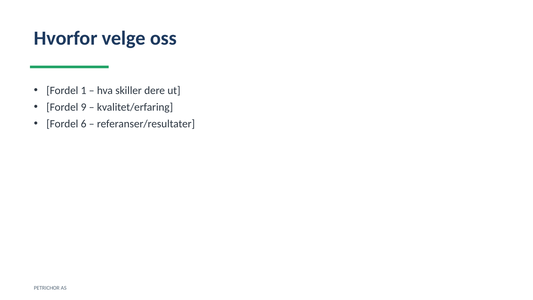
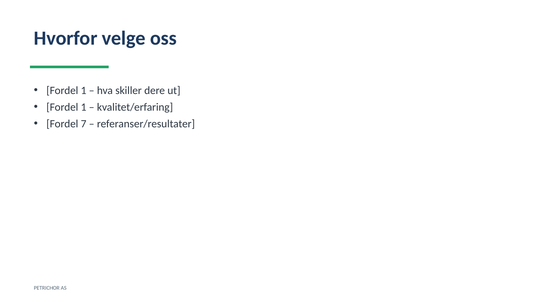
9 at (84, 107): 9 -> 1
6: 6 -> 7
